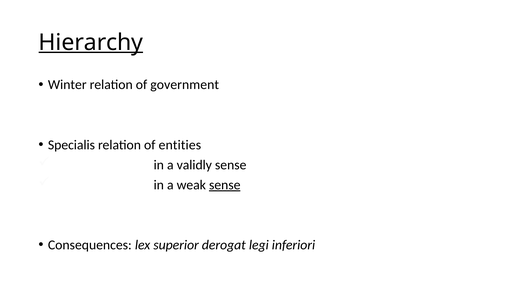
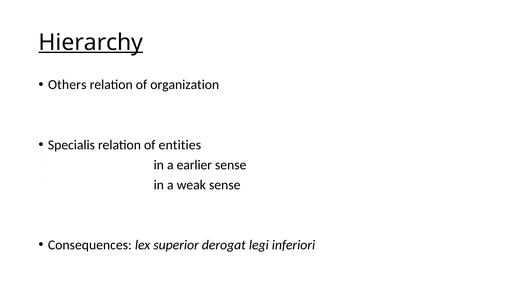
Winter: Winter -> Others
government: government -> organization
validly: validly -> earlier
sense at (225, 185) underline: present -> none
